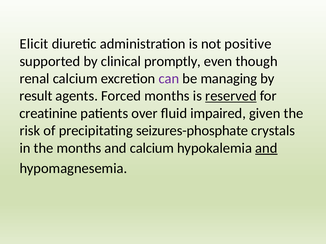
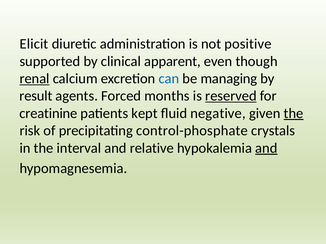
promptly: promptly -> apparent
renal underline: none -> present
can colour: purple -> blue
over: over -> kept
impaired: impaired -> negative
the at (294, 114) underline: none -> present
seizures-phosphate: seizures-phosphate -> control-phosphate
the months: months -> interval
and calcium: calcium -> relative
